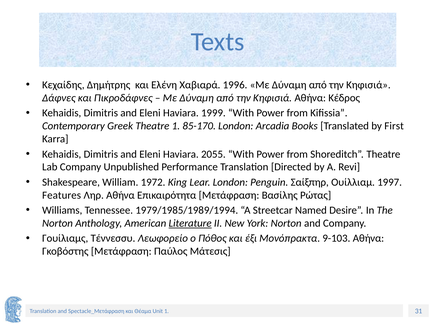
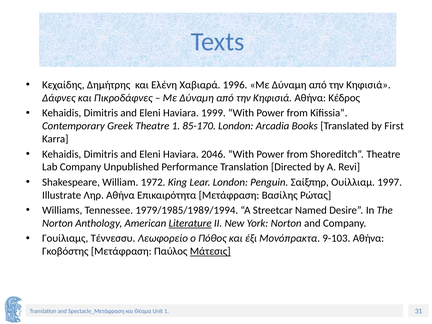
2055: 2055 -> 2046
Features: Features -> Illustrate
Μάτεσις underline: none -> present
